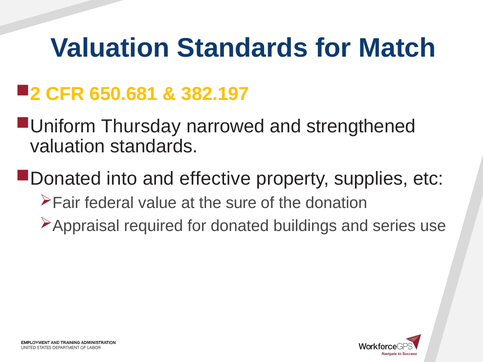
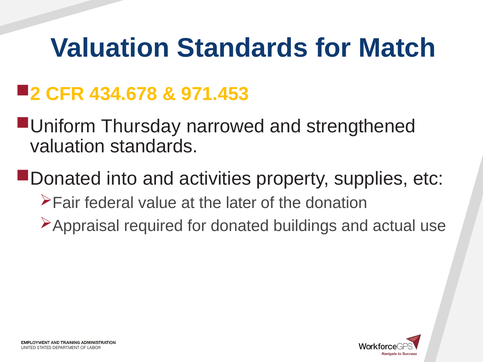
650.681: 650.681 -> 434.678
382.197: 382.197 -> 971.453
effective: effective -> activities
sure: sure -> later
series: series -> actual
